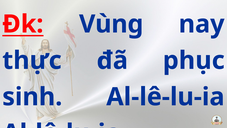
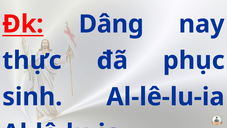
Vùng: Vùng -> Dâng
